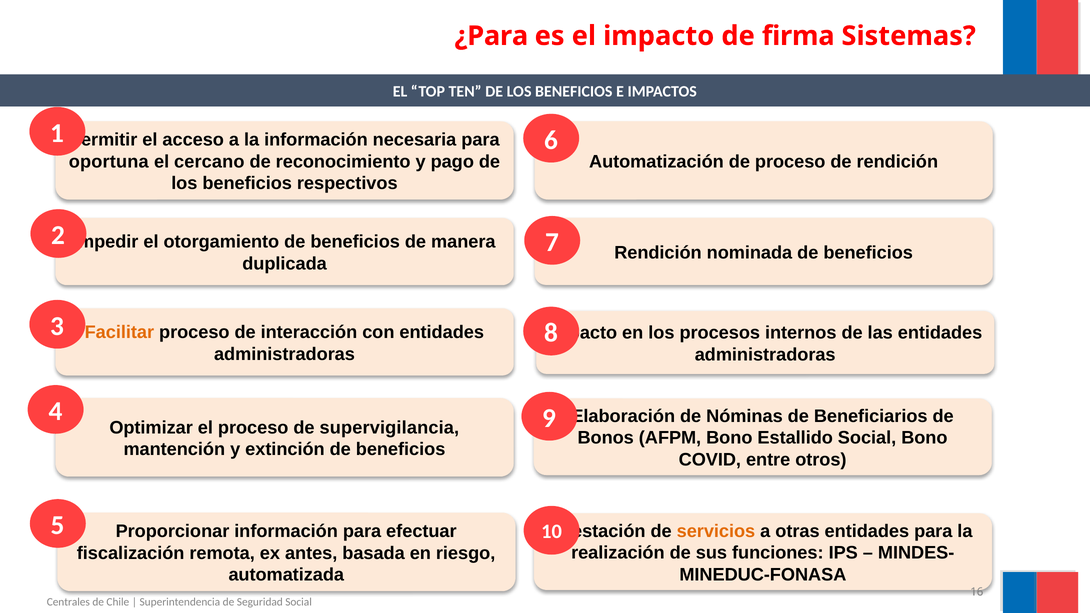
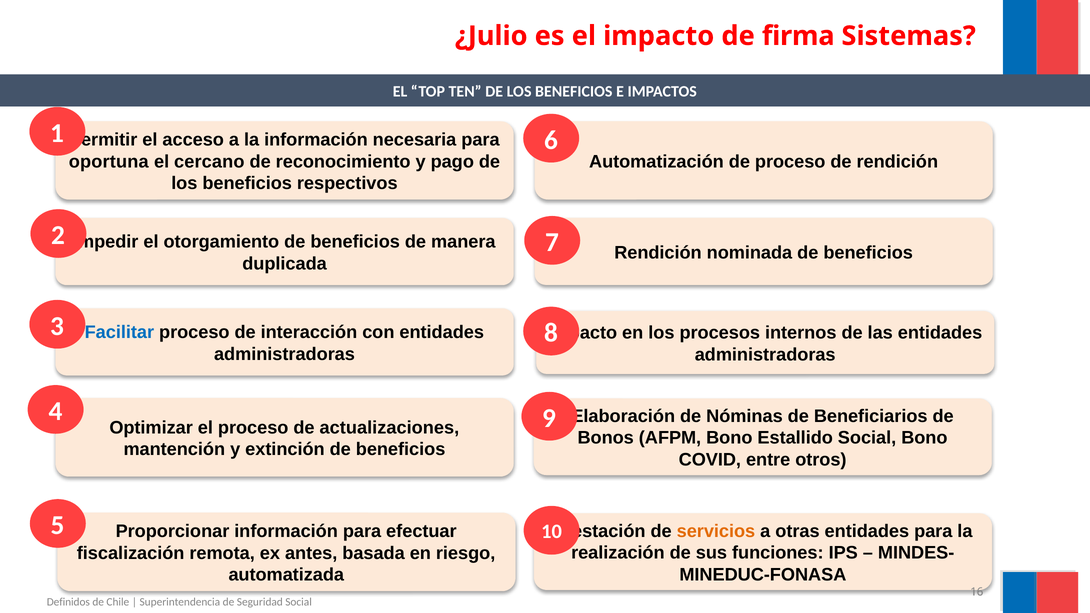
¿Para: ¿Para -> ¿Julio
Facilitar colour: orange -> blue
supervigilancia: supervigilancia -> actualizaciones
Centrales: Centrales -> Definidos
